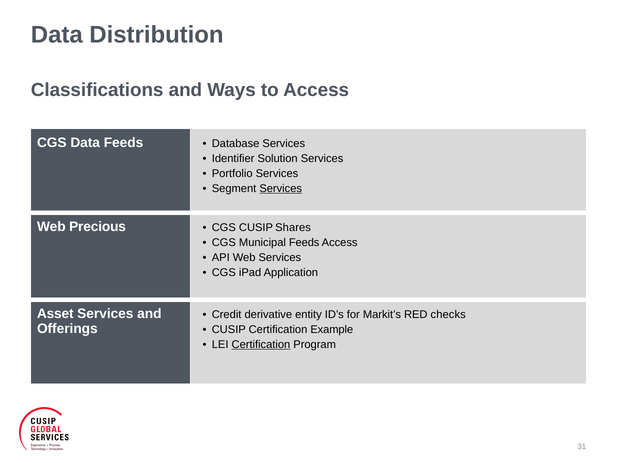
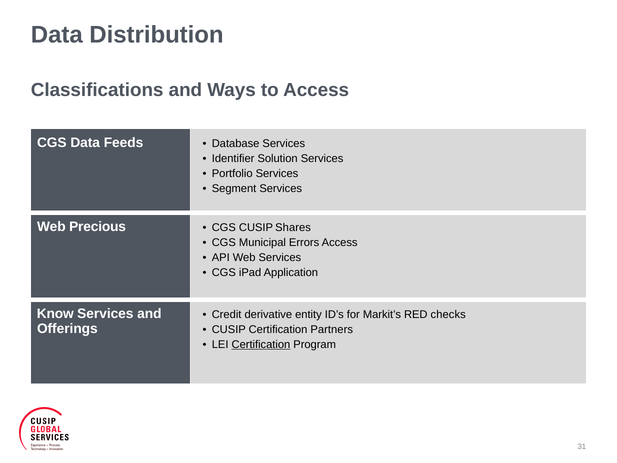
Services at (281, 188) underline: present -> none
Municipal Feeds: Feeds -> Errors
Asset: Asset -> Know
Example: Example -> Partners
